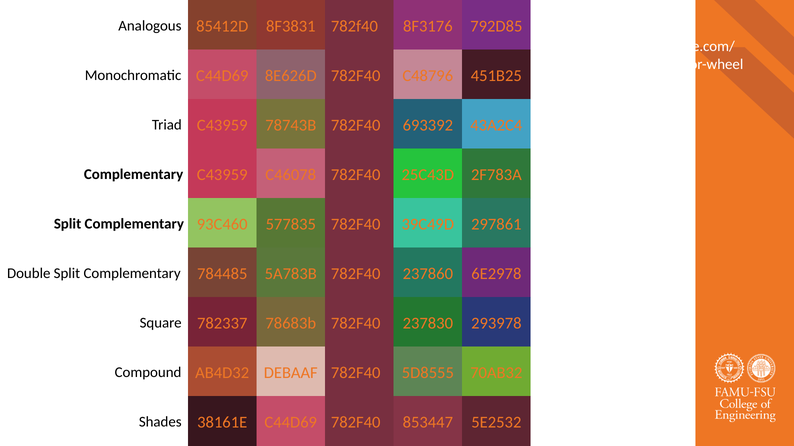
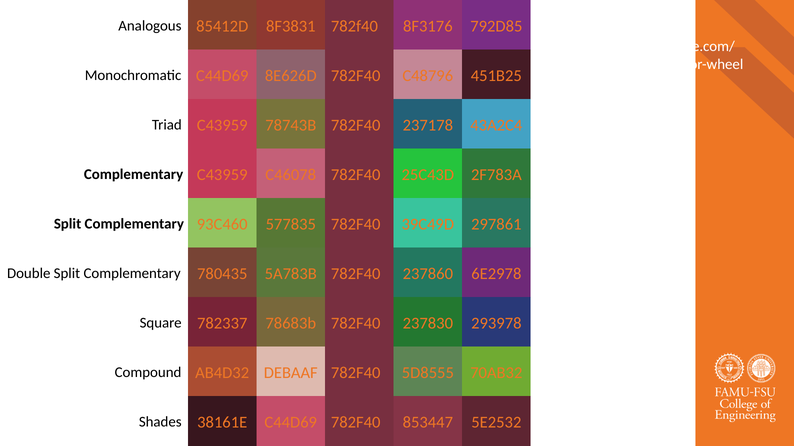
693392: 693392 -> 237178
784485: 784485 -> 780435
